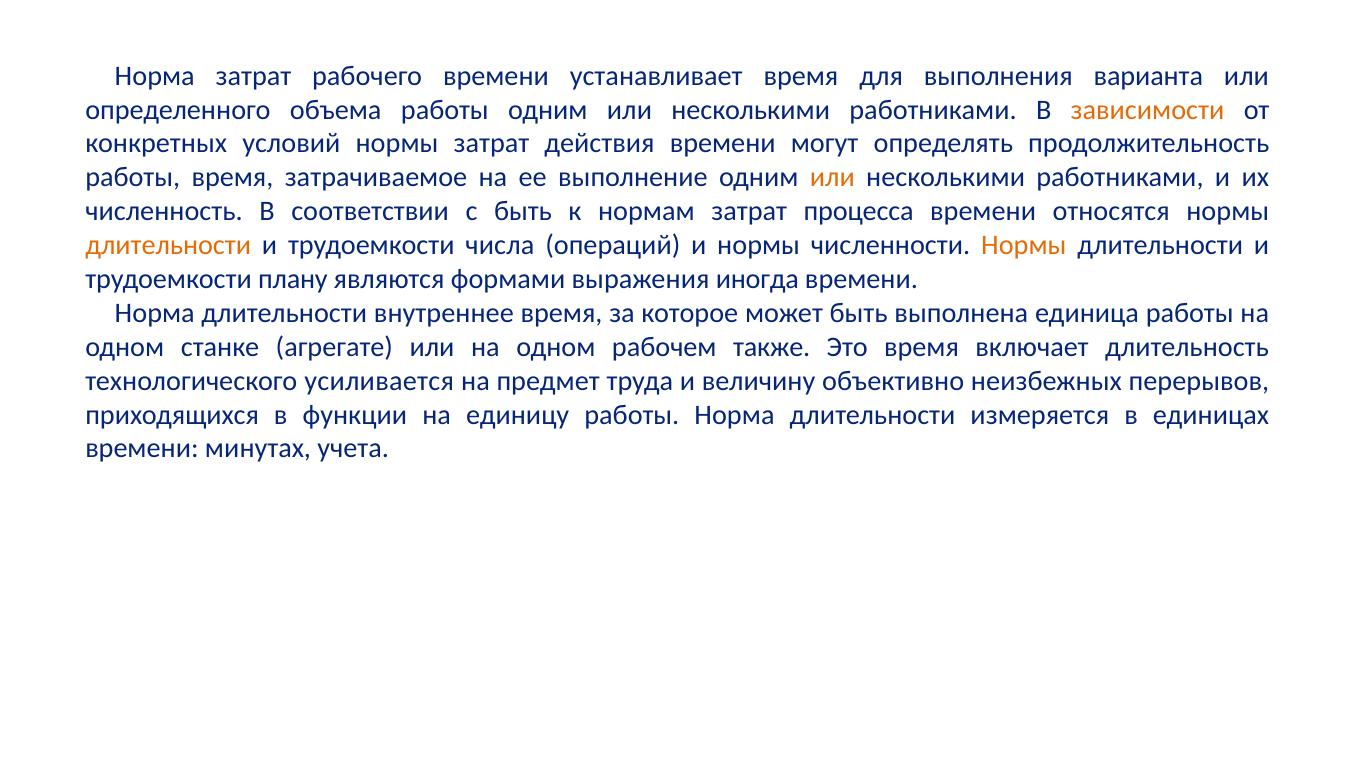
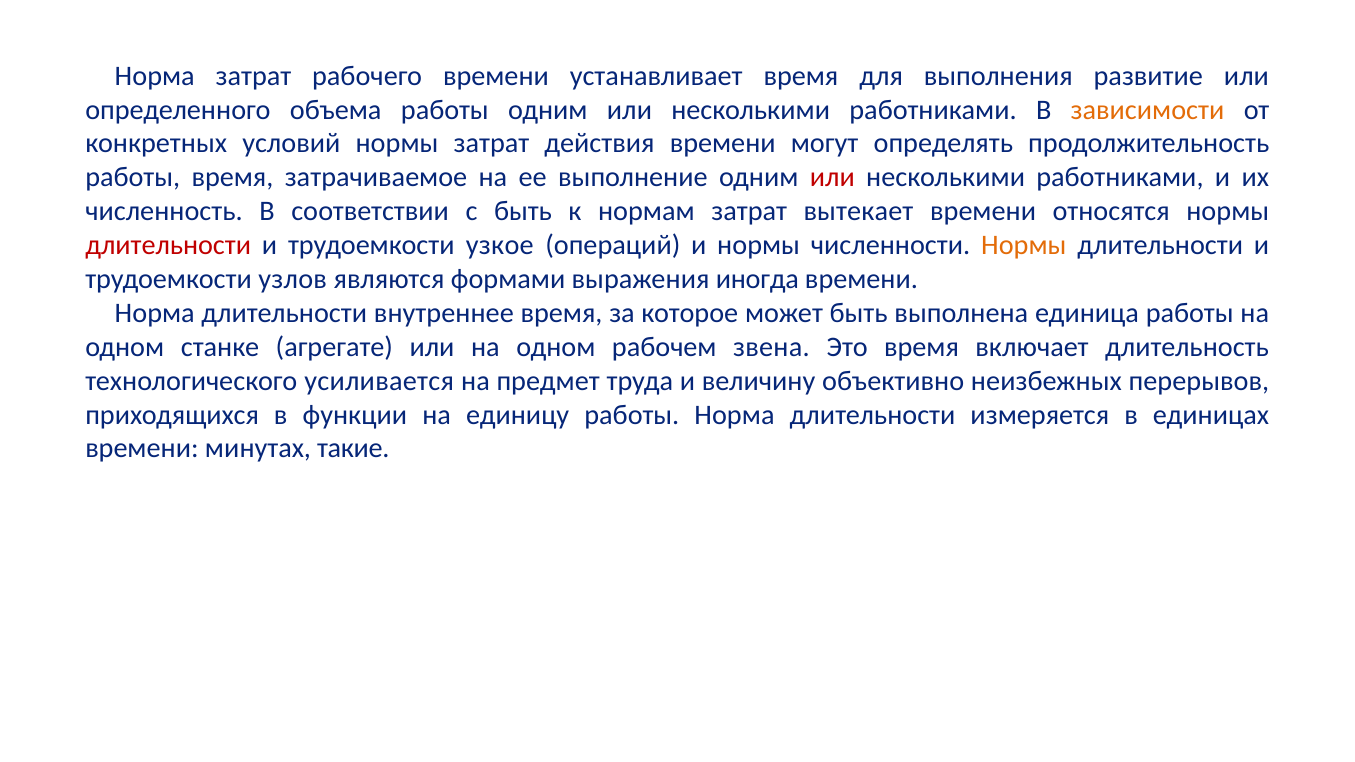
варианта: варианта -> развитие
или at (832, 178) colour: orange -> red
процесса: процесса -> вытекает
длительности at (168, 245) colour: orange -> red
числа: числа -> узкое
плану: плану -> узлов
также: также -> звена
учета: учета -> такие
